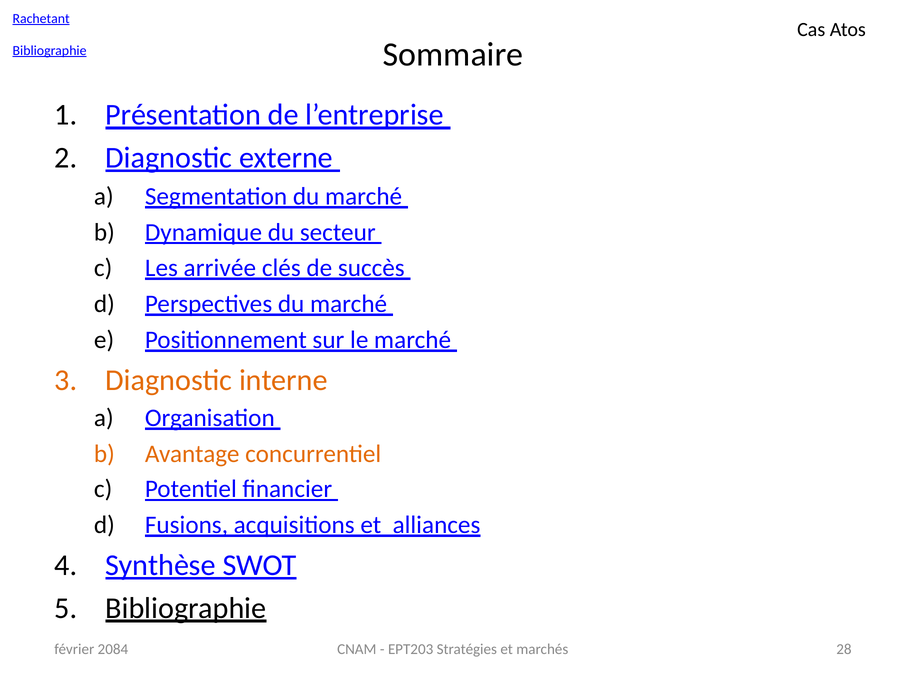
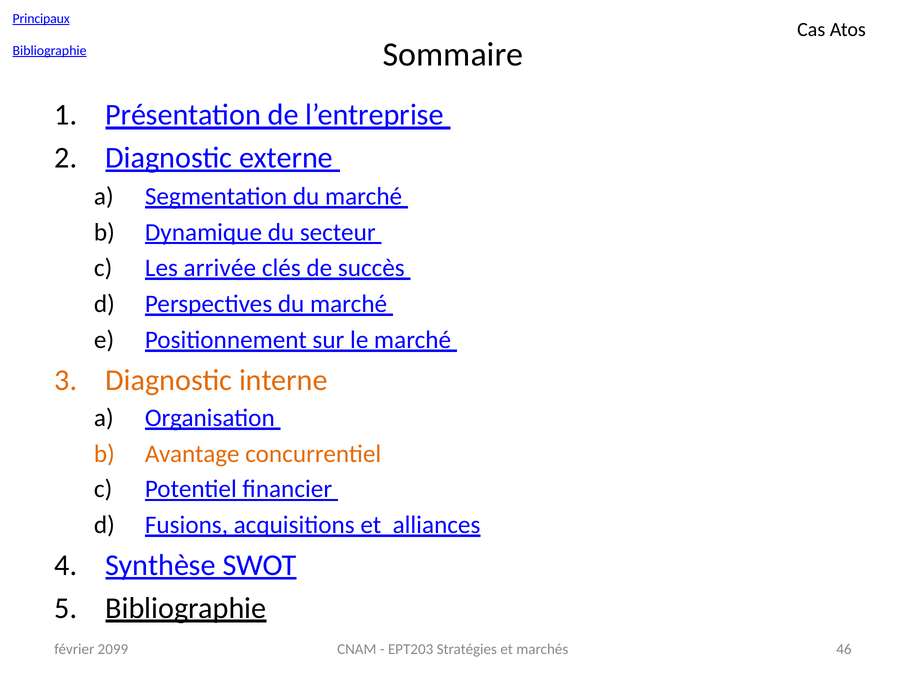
Rachetant: Rachetant -> Principaux
28: 28 -> 46
2084: 2084 -> 2099
